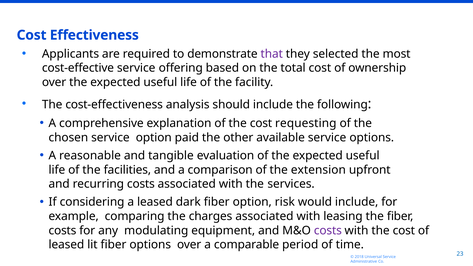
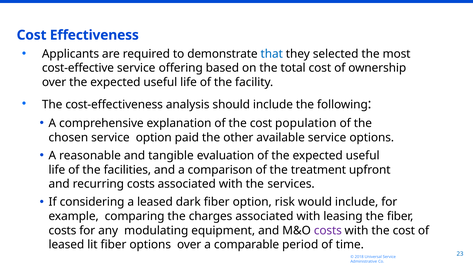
that colour: purple -> blue
requesting: requesting -> population
extension: extension -> treatment
